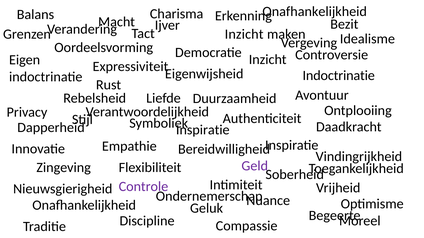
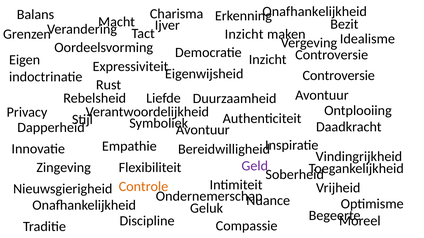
Indoctrinatie at (339, 76): Indoctrinatie -> Controversie
Inspiratie at (203, 130): Inspiratie -> Avontuur
Controle colour: purple -> orange
